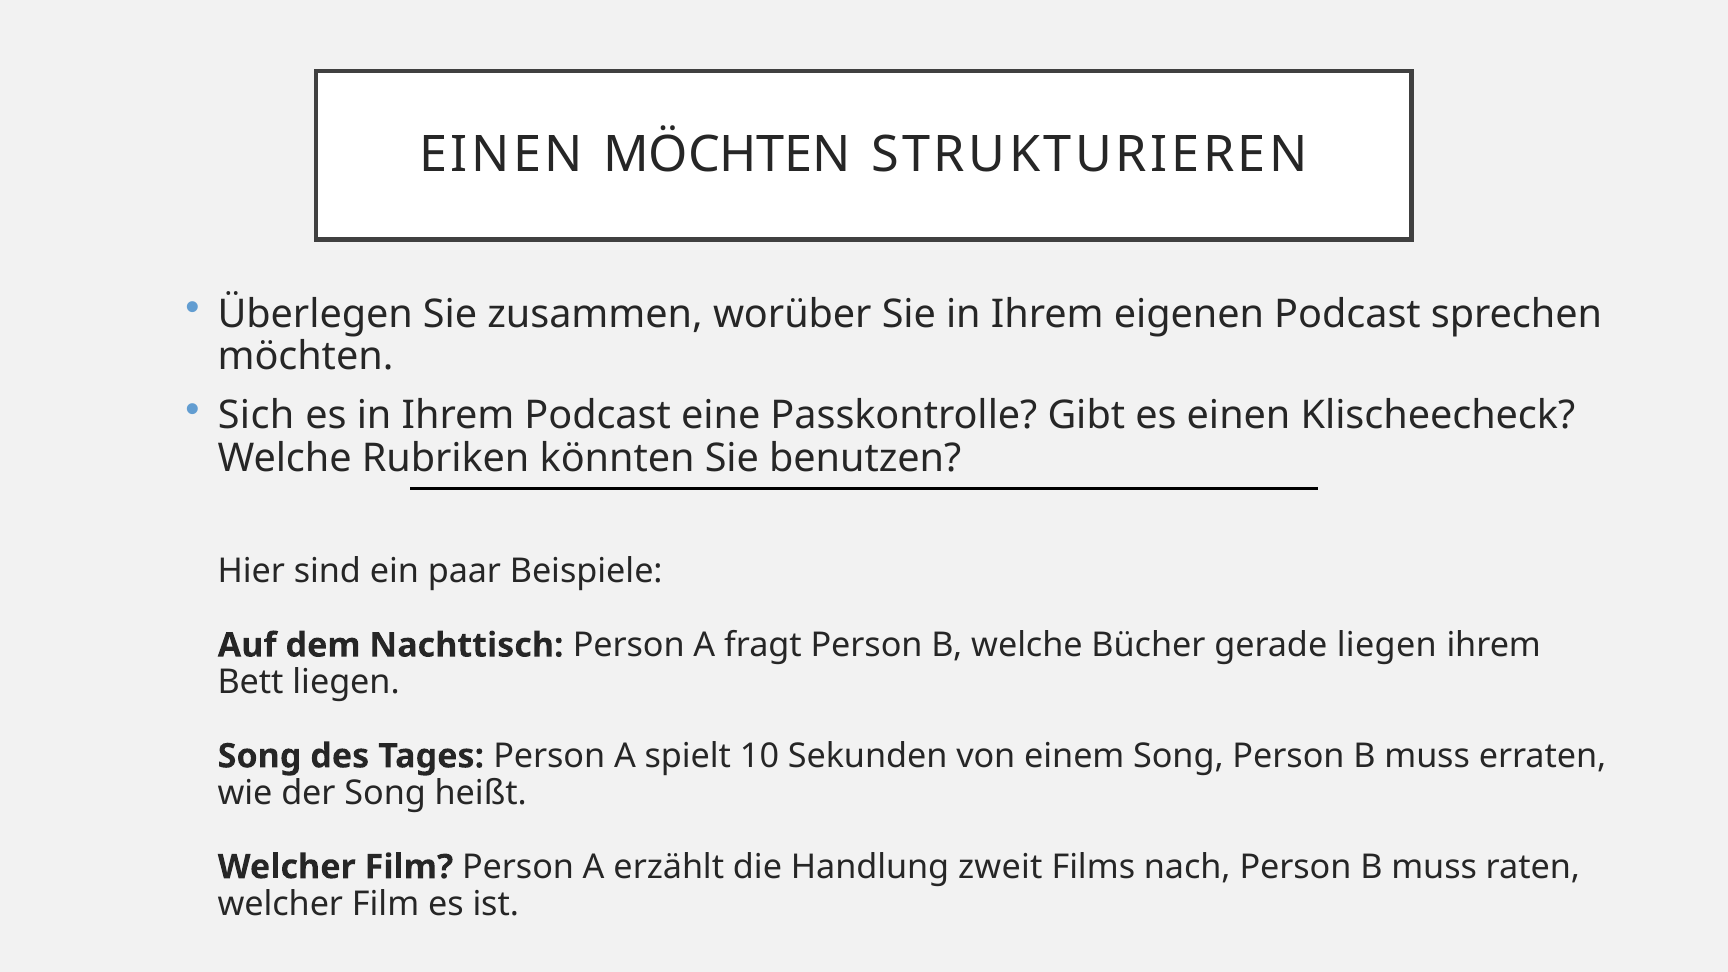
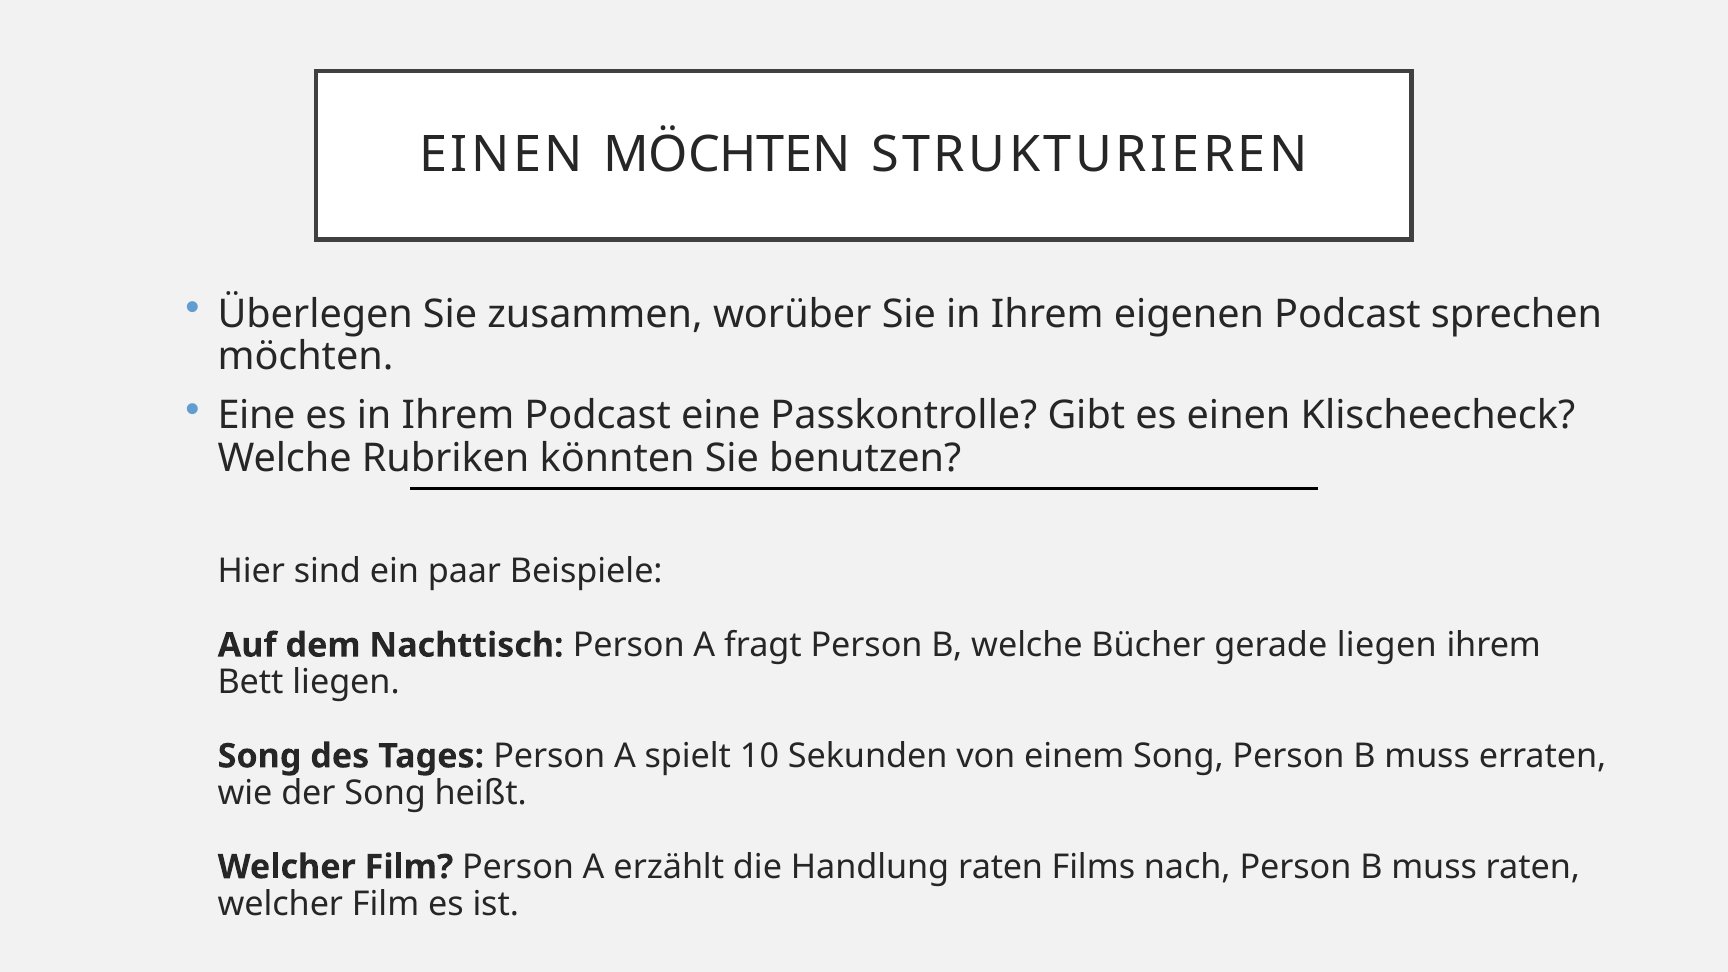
Sich at (256, 416): Sich -> Eine
Handlung zweit: zweit -> raten
